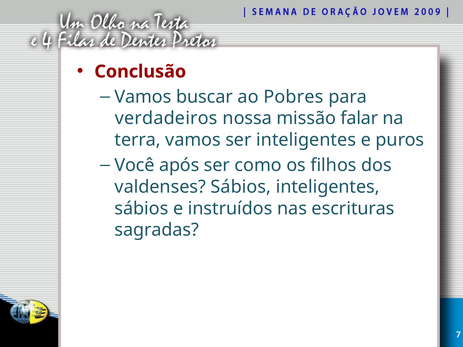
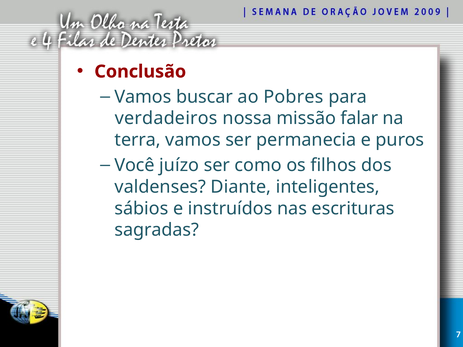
ser inteligentes: inteligentes -> permanecia
após: após -> juízo
valdenses Sábios: Sábios -> Diante
